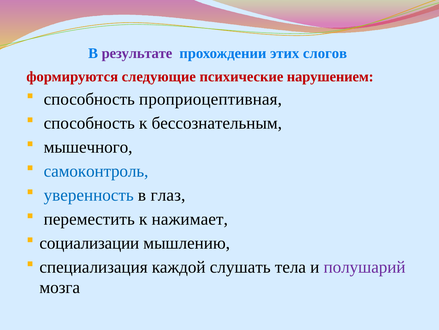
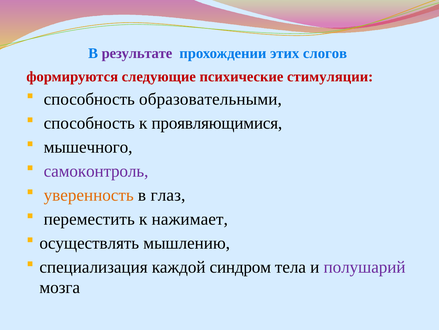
нарушением: нарушением -> стимуляции
проприоцептивная: проприоцептивная -> образовательными
бессознательным: бессознательным -> проявляющимися
самоконтроль colour: blue -> purple
уверенность colour: blue -> orange
социализации: социализации -> осуществлять
слушать: слушать -> синдром
